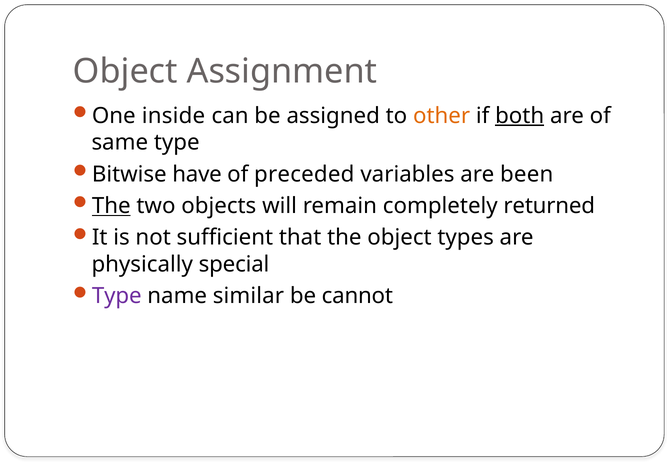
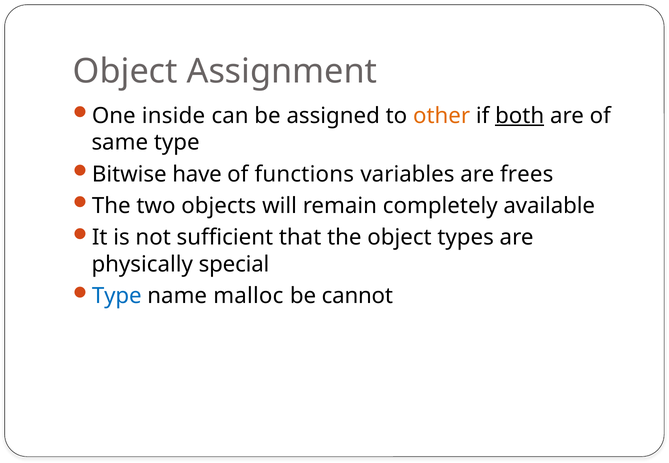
preceded: preceded -> functions
been: been -> frees
The at (111, 206) underline: present -> none
returned: returned -> available
Type at (117, 296) colour: purple -> blue
similar: similar -> malloc
